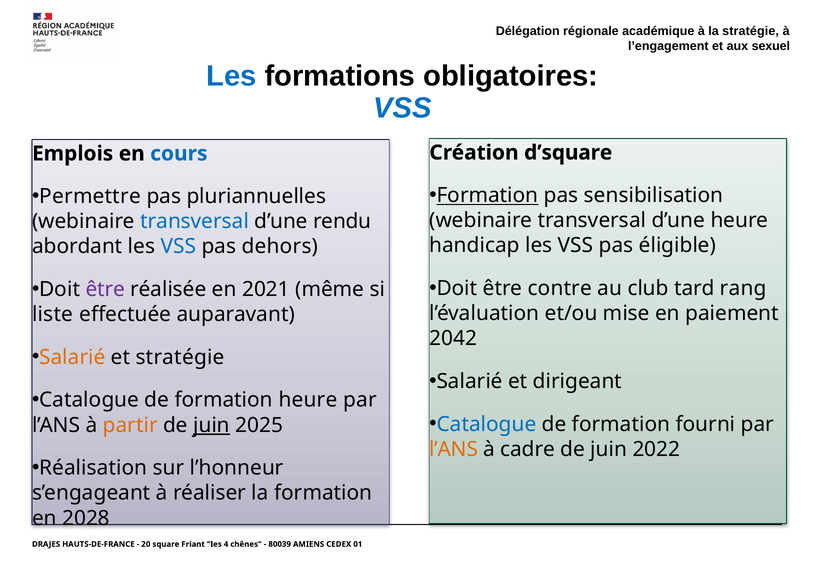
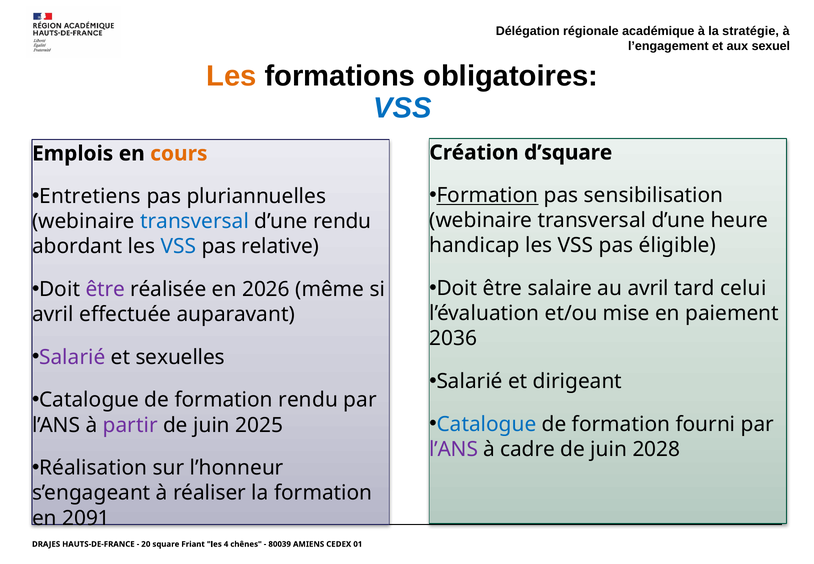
Les at (231, 76) colour: blue -> orange
cours colour: blue -> orange
Permettre: Permettre -> Entretiens
dehors: dehors -> relative
contre: contre -> salaire
au club: club -> avril
rang: rang -> celui
2021: 2021 -> 2026
liste at (53, 314): liste -> avril
2042: 2042 -> 2036
Salarié at (72, 357) colour: orange -> purple
et stratégie: stratégie -> sexuelles
formation heure: heure -> rendu
partir colour: orange -> purple
juin at (211, 425) underline: present -> none
l’ANS at (454, 449) colour: orange -> purple
2022: 2022 -> 2028
2028: 2028 -> 2091
